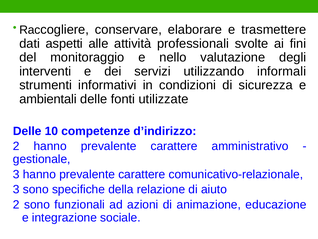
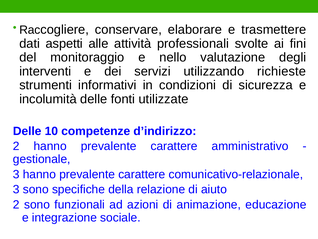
informali: informali -> richieste
ambientali: ambientali -> incolumità
